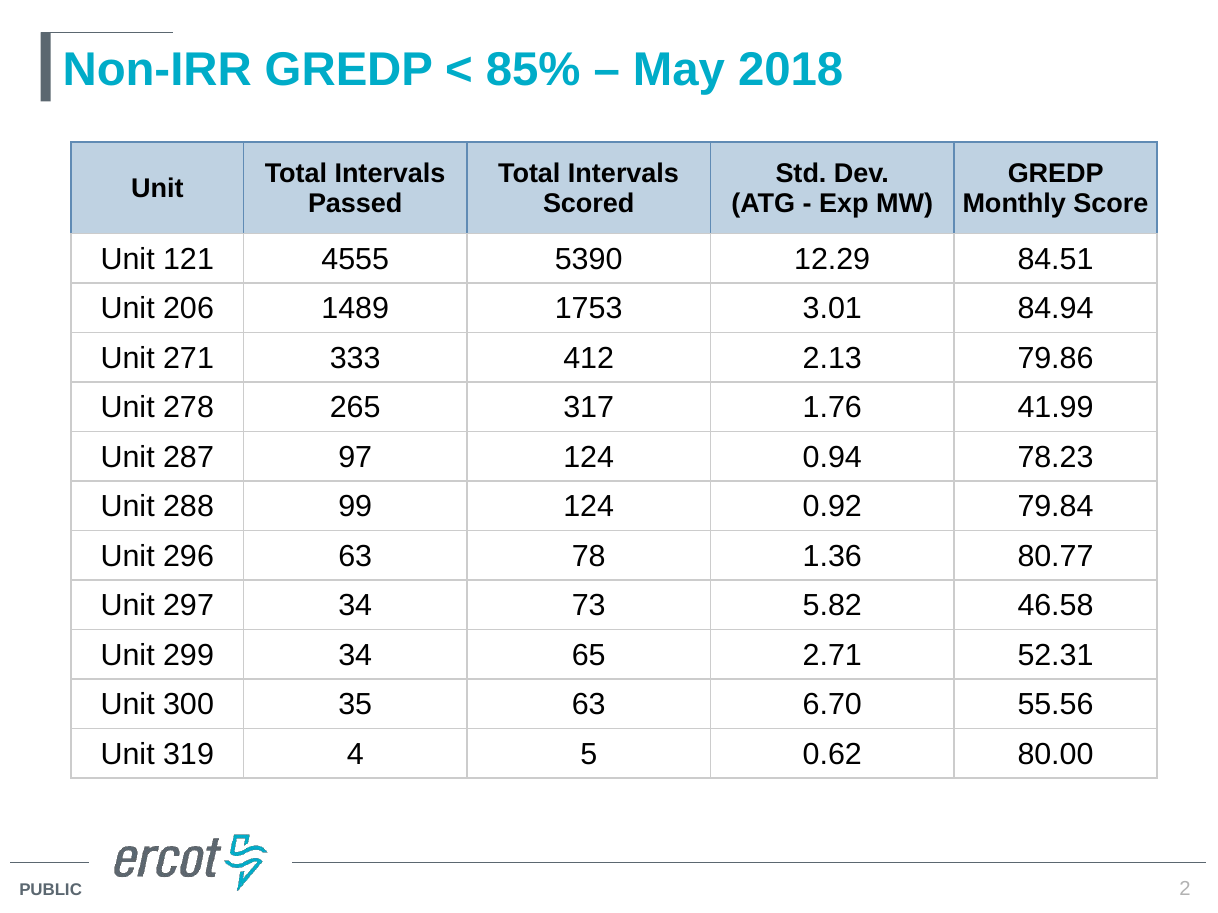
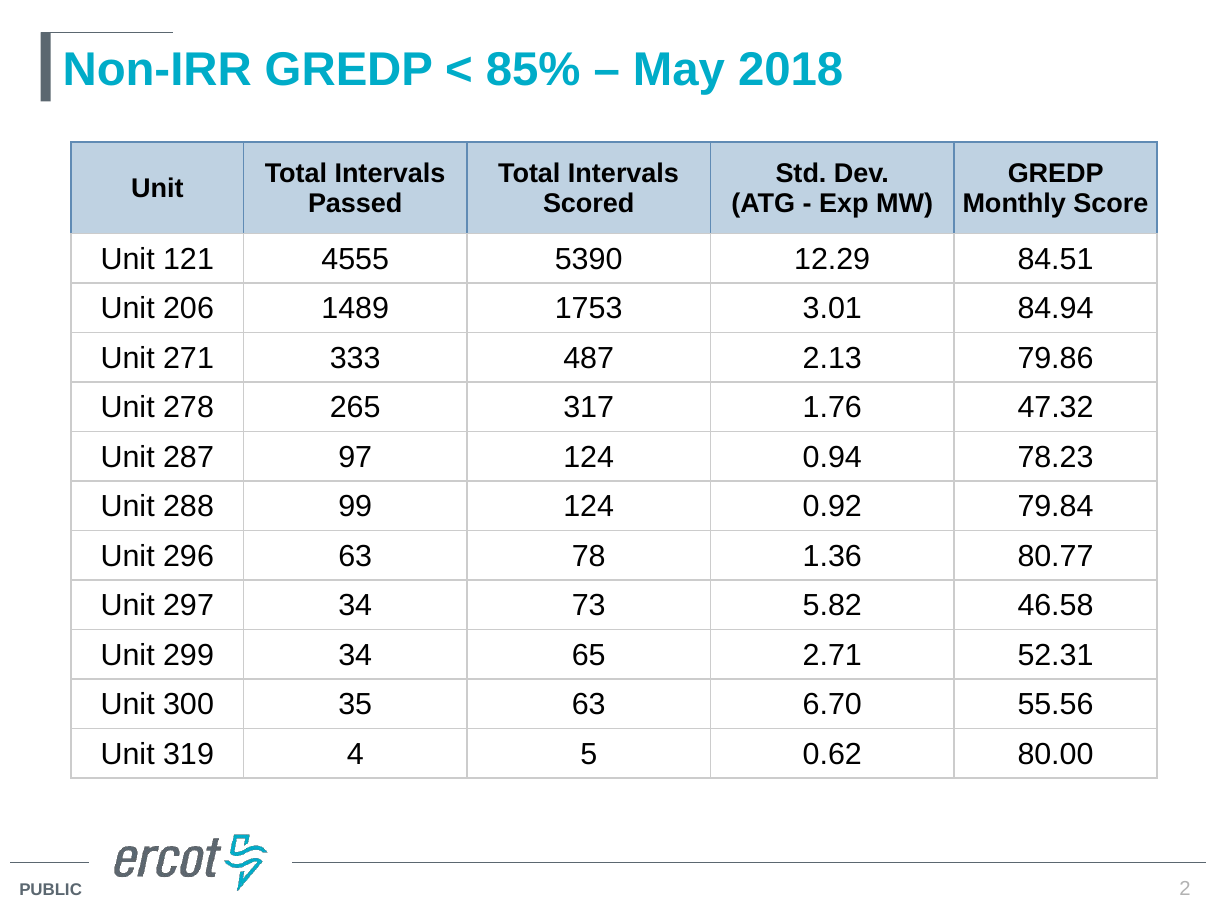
412: 412 -> 487
41.99: 41.99 -> 47.32
